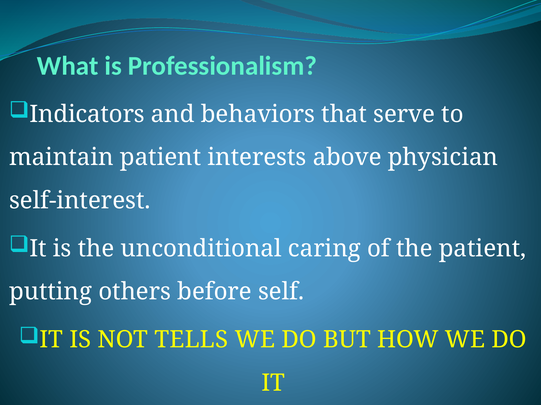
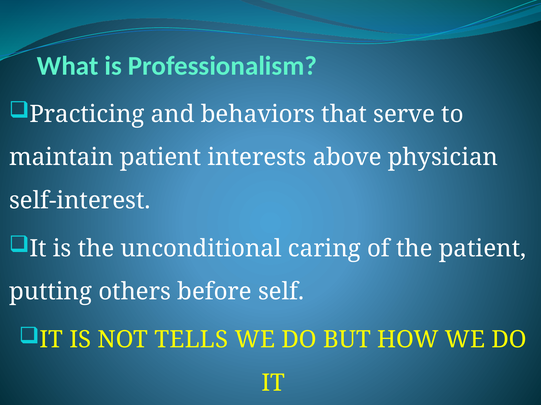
Indicators: Indicators -> Practicing
